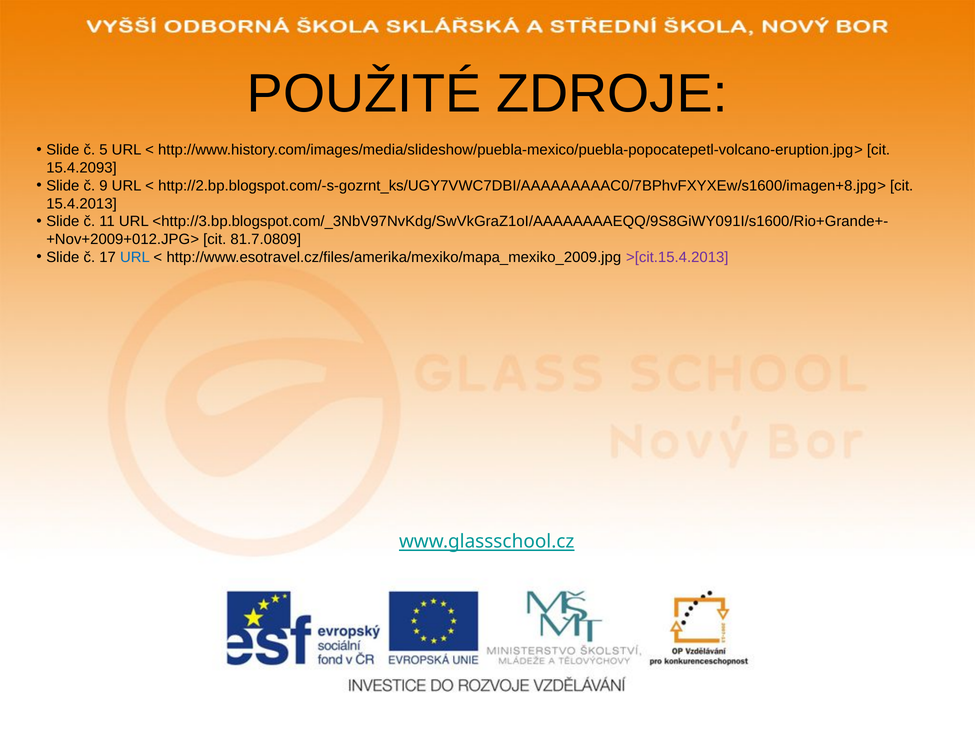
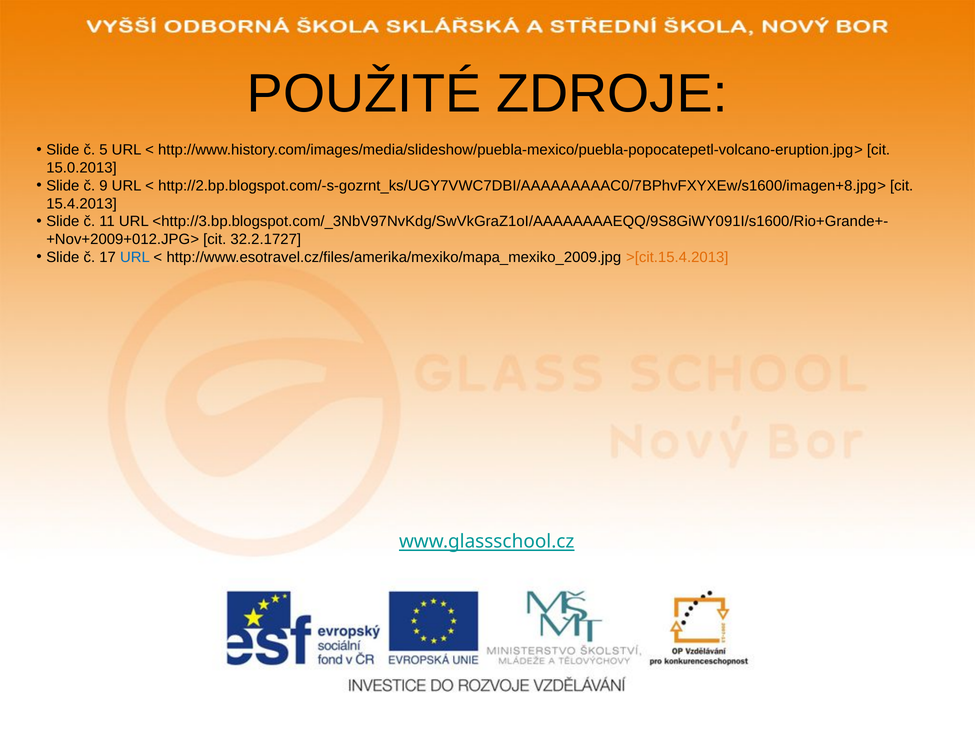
15.4.2093: 15.4.2093 -> 15.0.2013
81.7.0809: 81.7.0809 -> 32.2.1727
>[cit.15.4.2013 colour: purple -> orange
